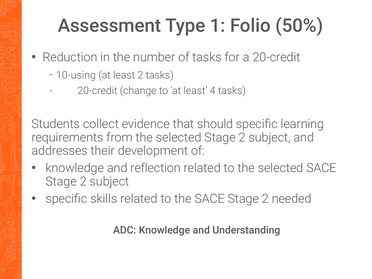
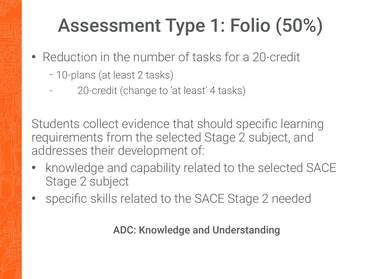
10-using: 10-using -> 10-plans
reflection: reflection -> capability
